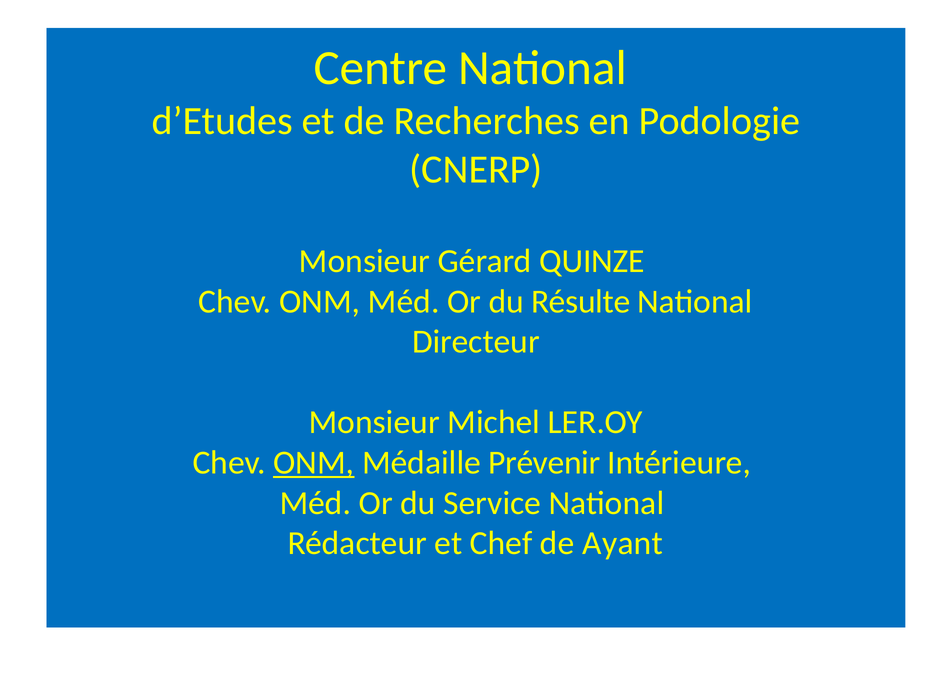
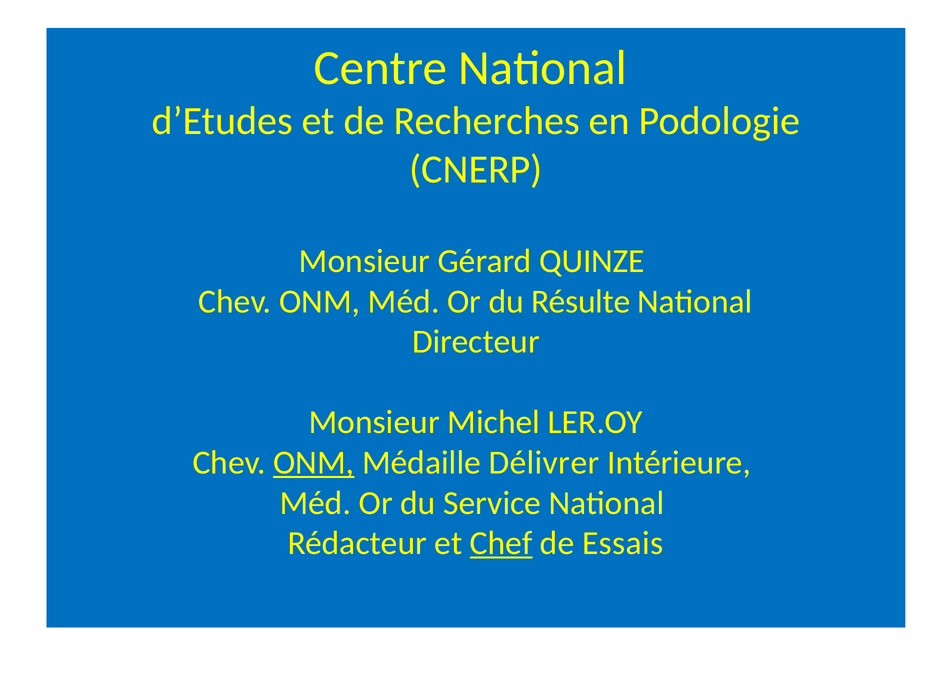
Prévenir: Prévenir -> Délivrer
Chef underline: none -> present
Ayant: Ayant -> Essais
